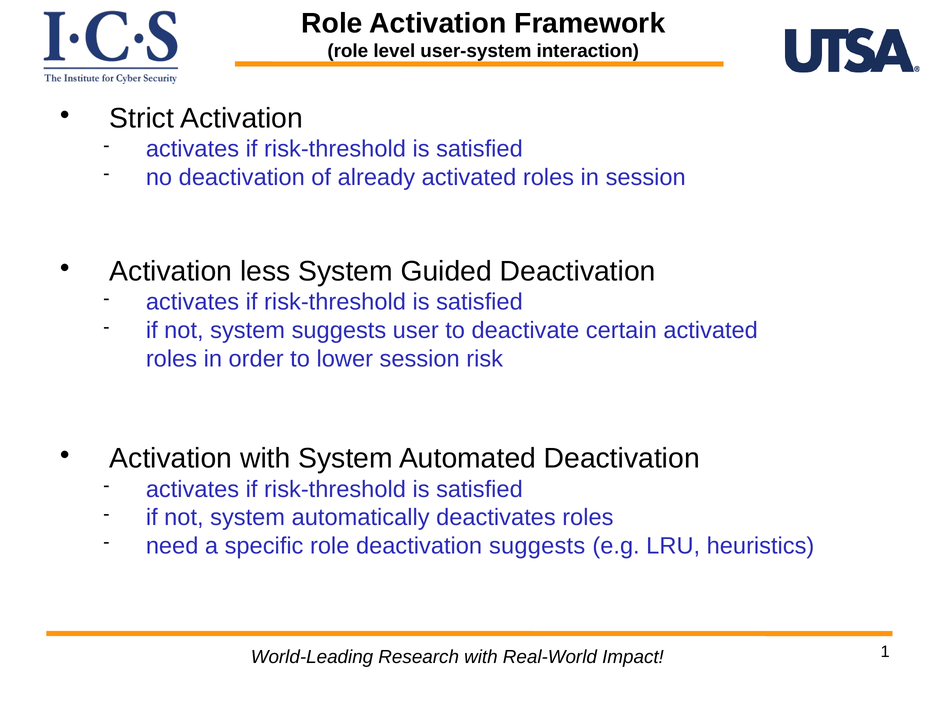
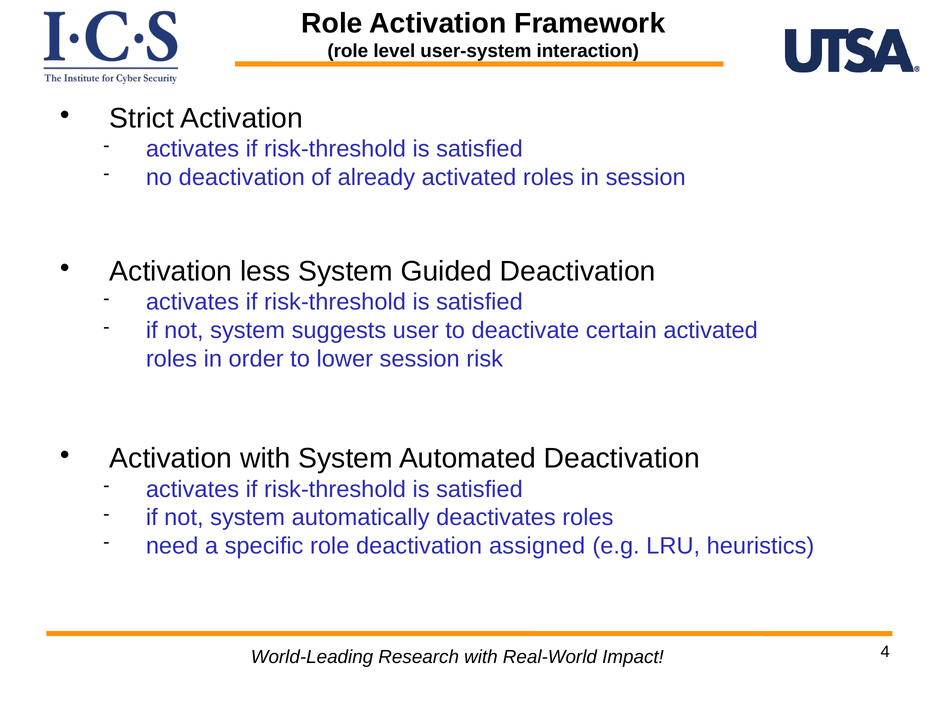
deactivation suggests: suggests -> assigned
1: 1 -> 4
